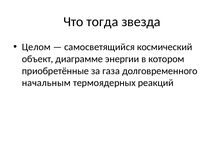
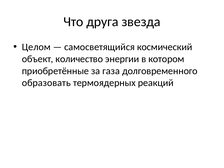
тогда: тогда -> друга
диаграмме: диаграмме -> количество
начальным: начальным -> образовать
